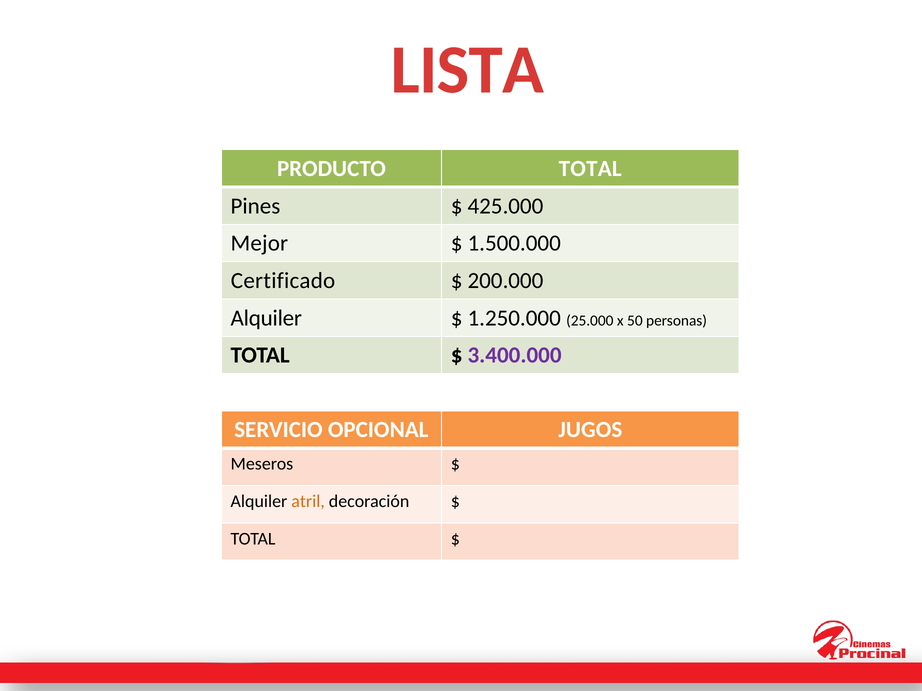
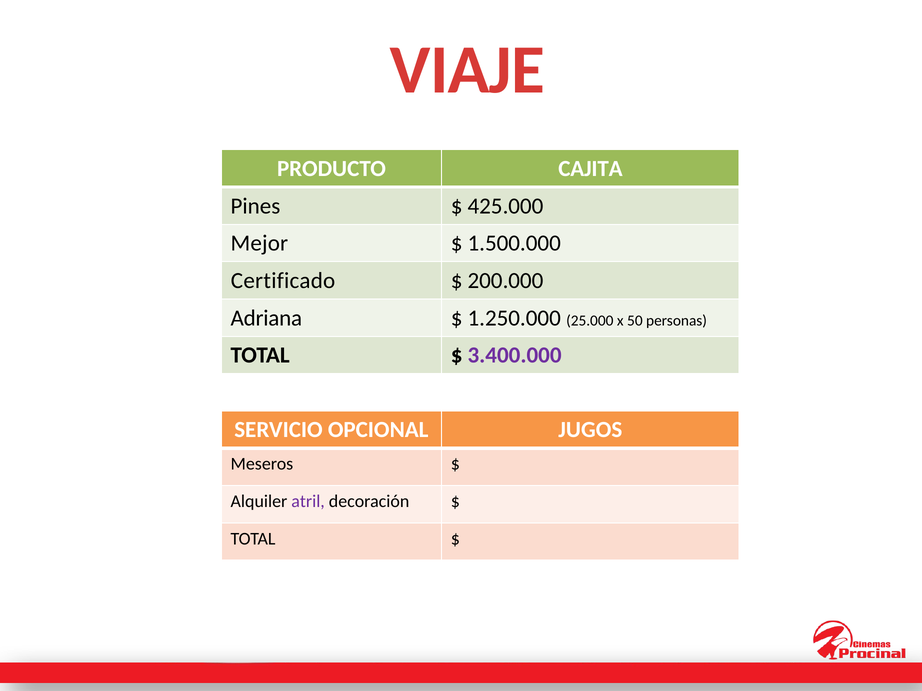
LISTA: LISTA -> VIAJE
PRODUCTO TOTAL: TOTAL -> CAJITA
Alquiler at (266, 318): Alquiler -> Adriana
atril colour: orange -> purple
